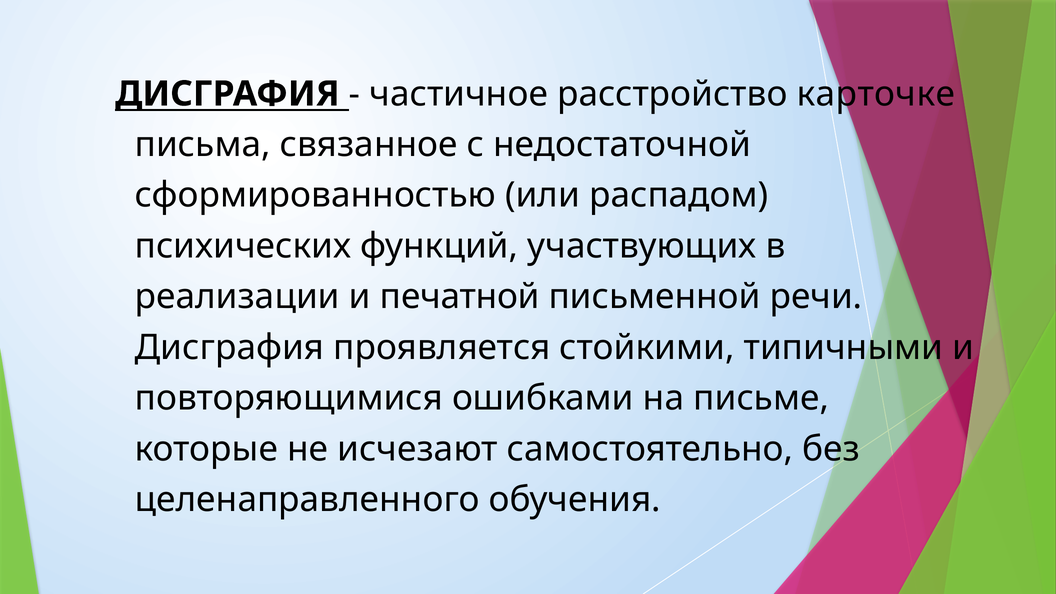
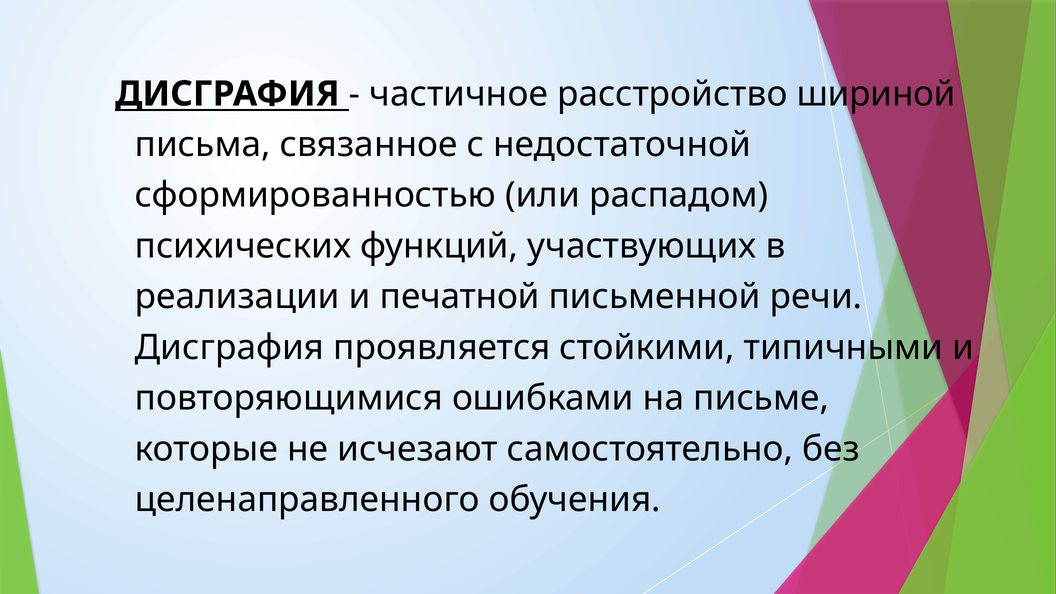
карточке: карточке -> шириной
